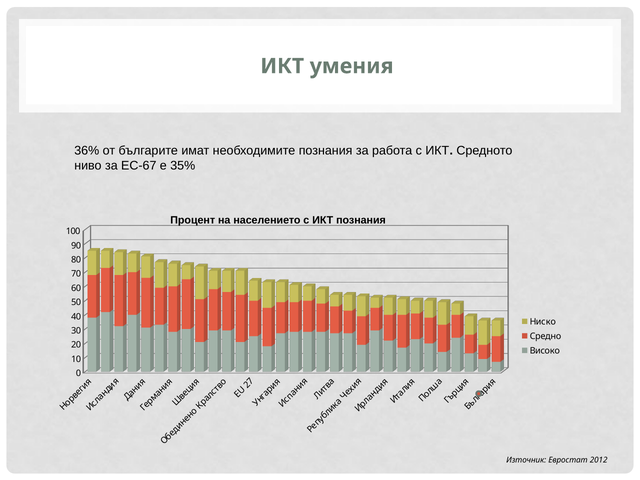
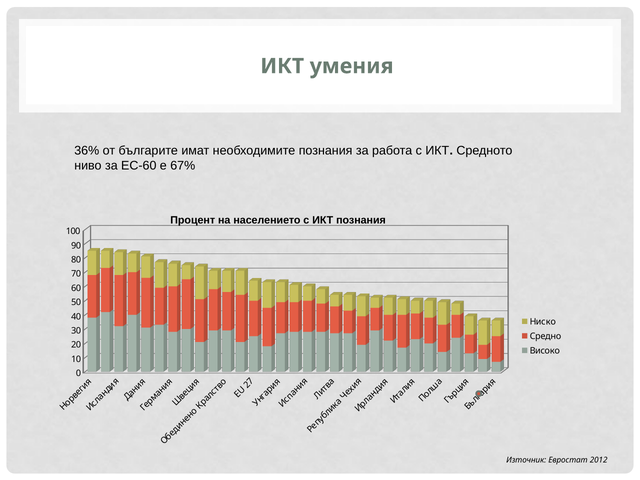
ЕС-67: ЕС-67 -> ЕС-60
35%: 35% -> 67%
